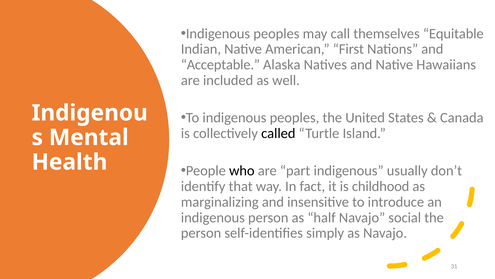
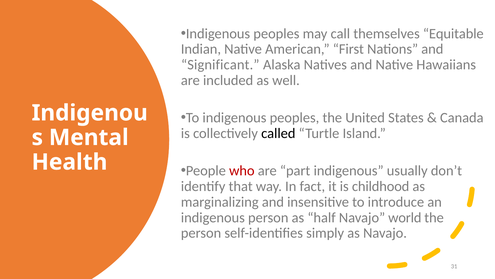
Acceptable: Acceptable -> Significant
who colour: black -> red
social: social -> world
